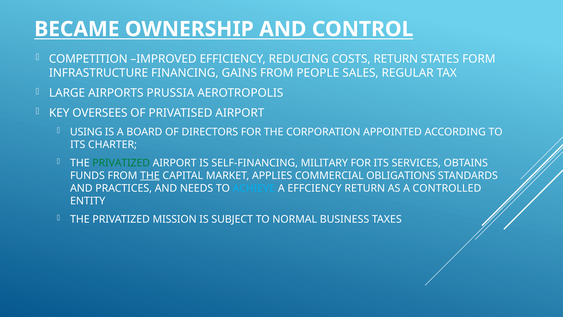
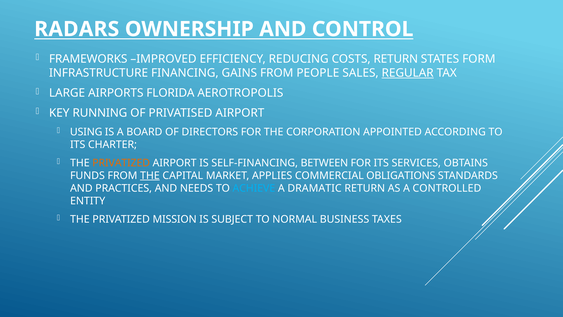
BECAME: BECAME -> RADARS
COMPETITION: COMPETITION -> FRAMEWORKS
REGULAR underline: none -> present
PRUSSIA: PRUSSIA -> FLORIDA
OVERSEES: OVERSEES -> RUNNING
PRIVATIZED at (121, 163) colour: green -> orange
MILITARY: MILITARY -> BETWEEN
EFFCIENCY: EFFCIENCY -> DRAMATIC
